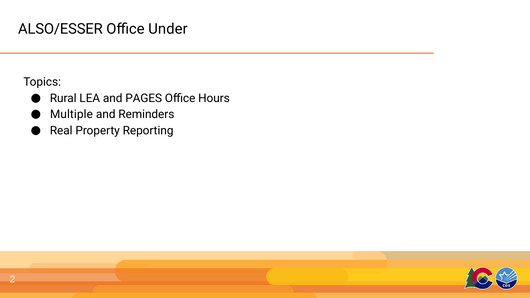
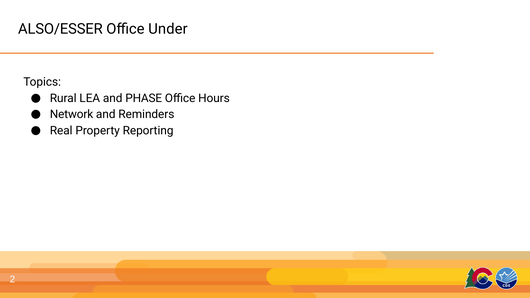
PAGES: PAGES -> PHASE
Multiple: Multiple -> Network
